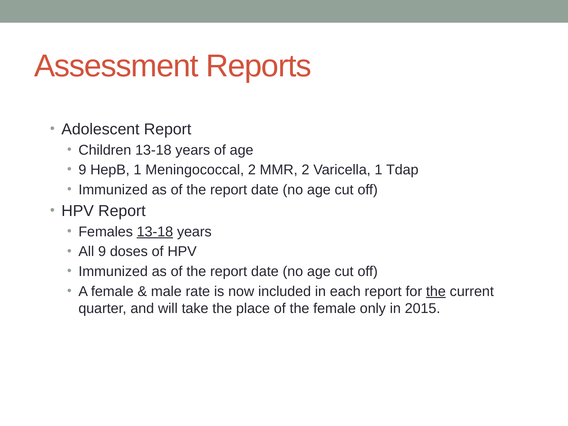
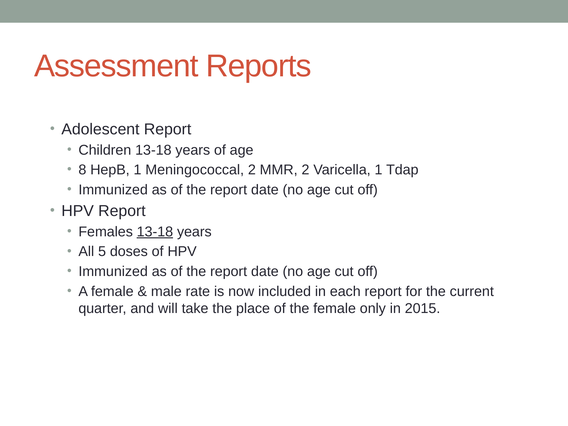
9 at (82, 170): 9 -> 8
All 9: 9 -> 5
the at (436, 291) underline: present -> none
